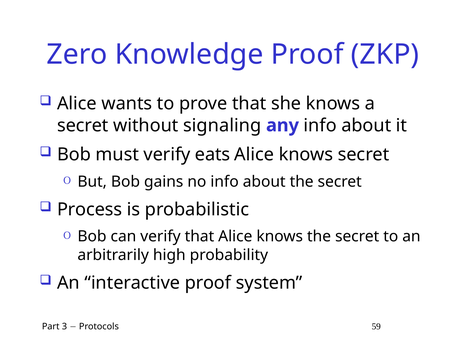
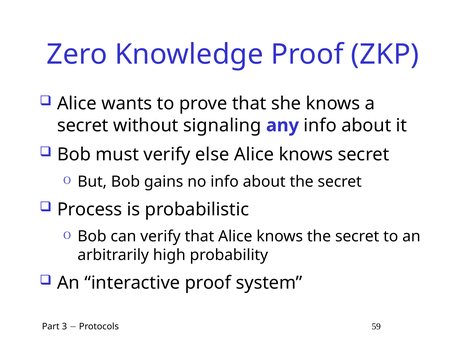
eats: eats -> else
